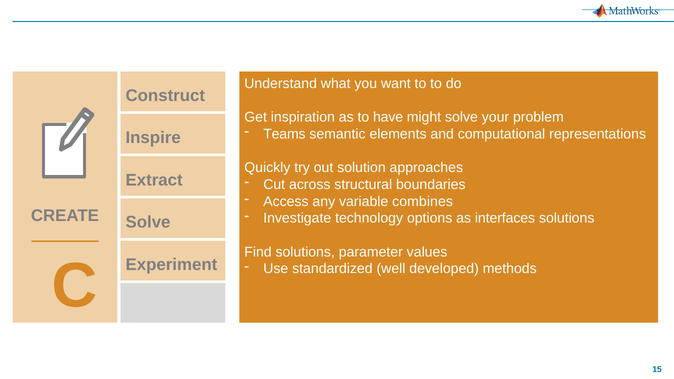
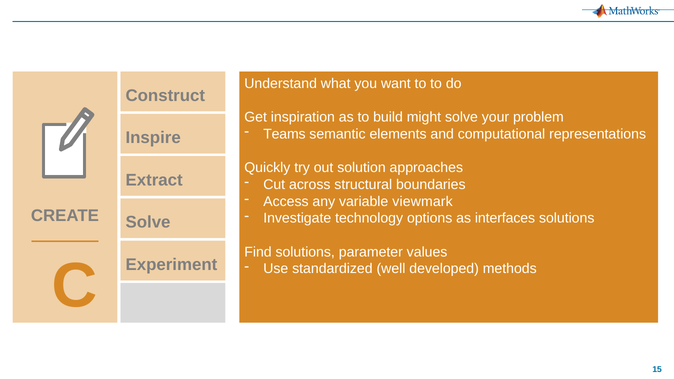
have: have -> build
combines: combines -> viewmark
